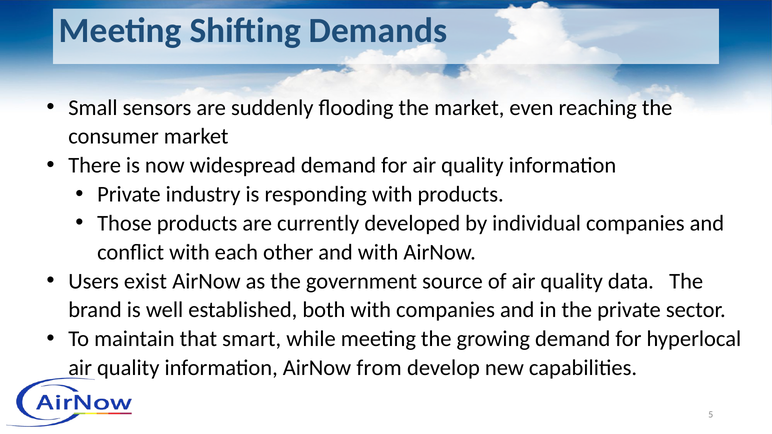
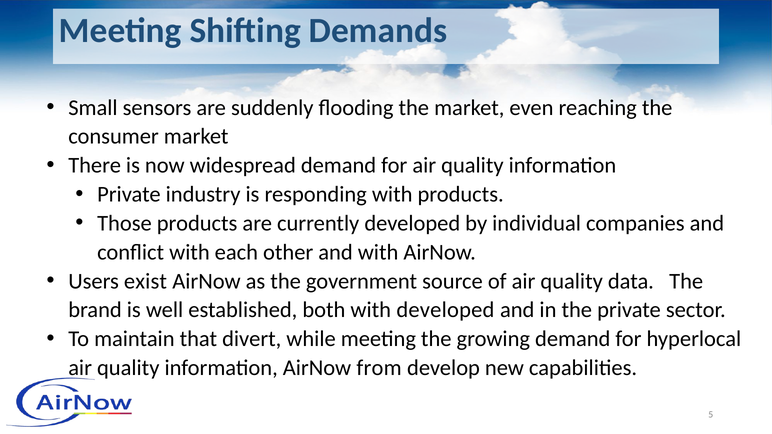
with companies: companies -> developed
smart: smart -> divert
